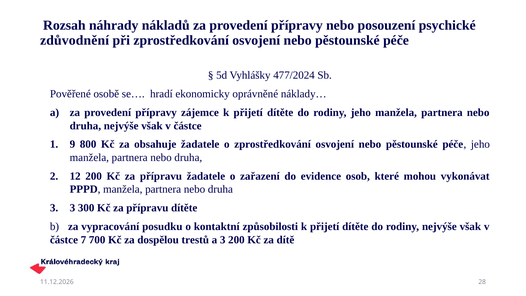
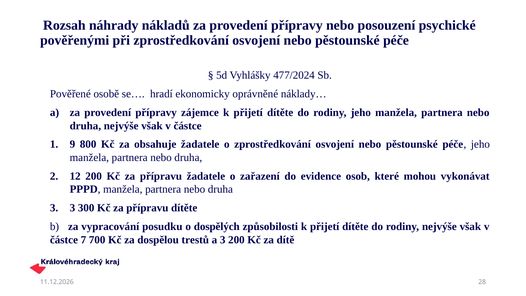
zdůvodnění: zdůvodnění -> pověřenými
kontaktní: kontaktní -> dospělých
